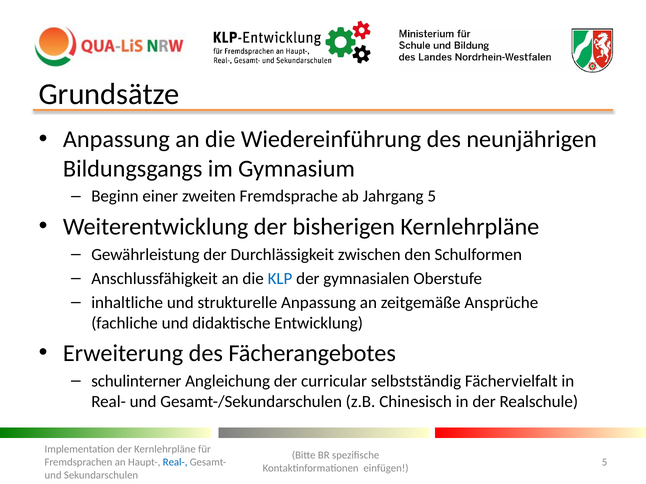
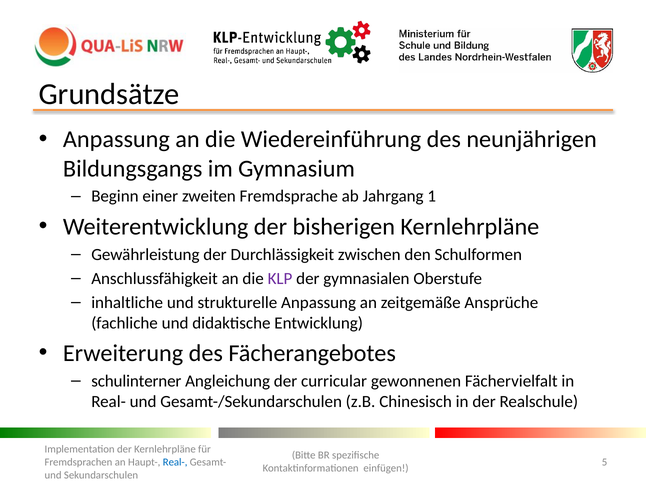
Jahrgang 5: 5 -> 1
KLP colour: blue -> purple
selbstständig: selbstständig -> gewonnenen
